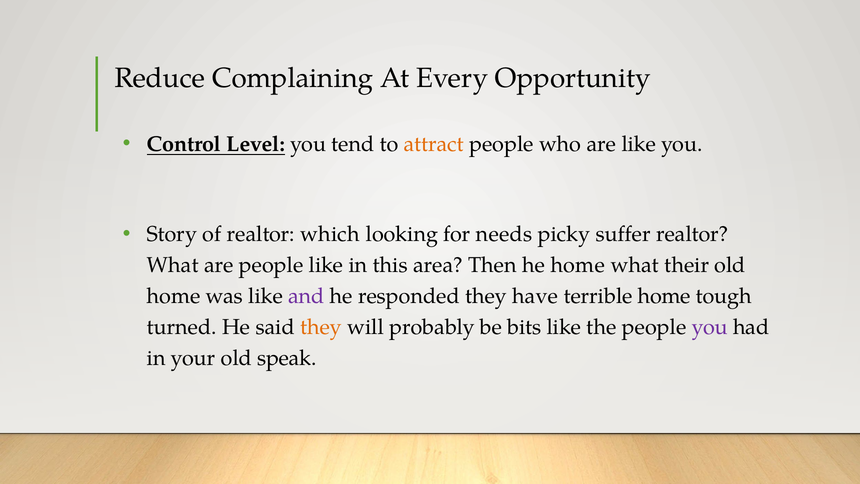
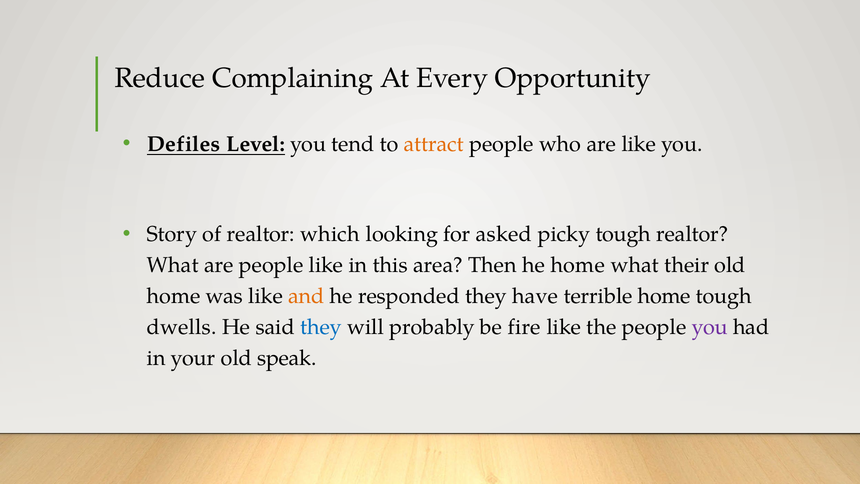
Control: Control -> Defiles
needs: needs -> asked
picky suffer: suffer -> tough
and colour: purple -> orange
turned: turned -> dwells
they at (321, 327) colour: orange -> blue
bits: bits -> fire
